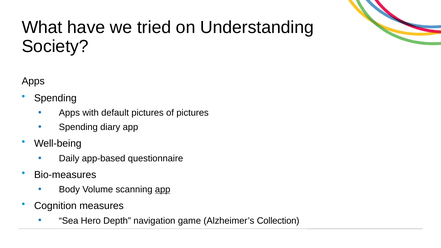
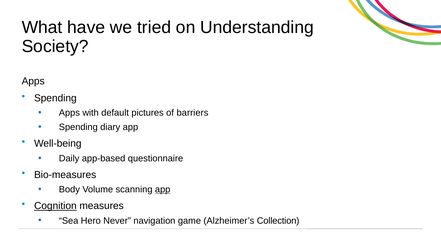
of pictures: pictures -> barriers
Cognition underline: none -> present
Depth: Depth -> Never
